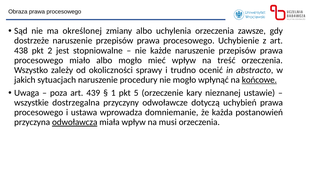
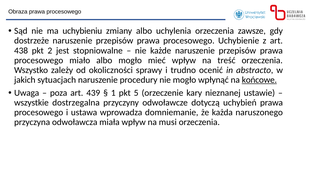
określonej: określonej -> uchybieniu
postanowień: postanowień -> naruszonego
odwoławcza underline: present -> none
